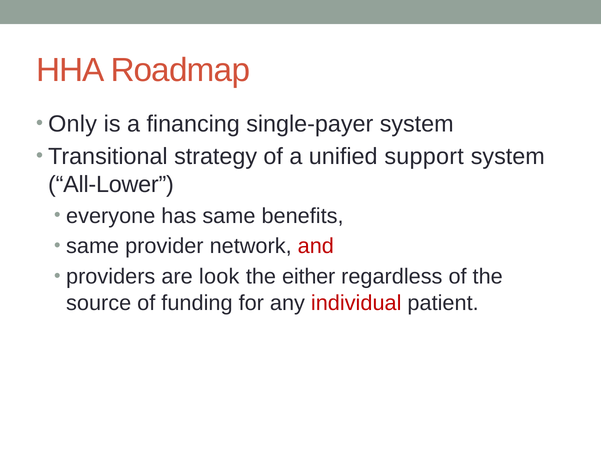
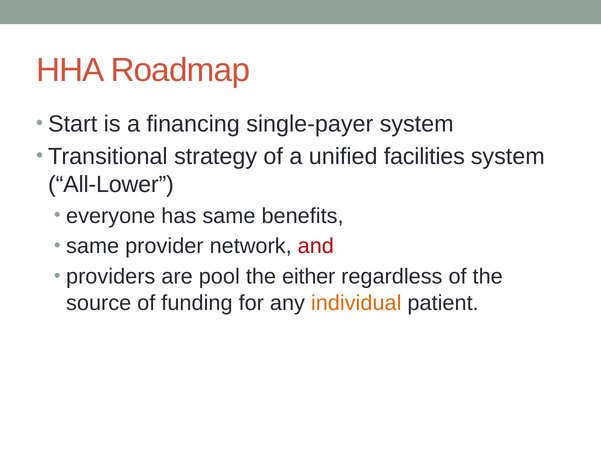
Only: Only -> Start
support: support -> facilities
look: look -> pool
individual colour: red -> orange
